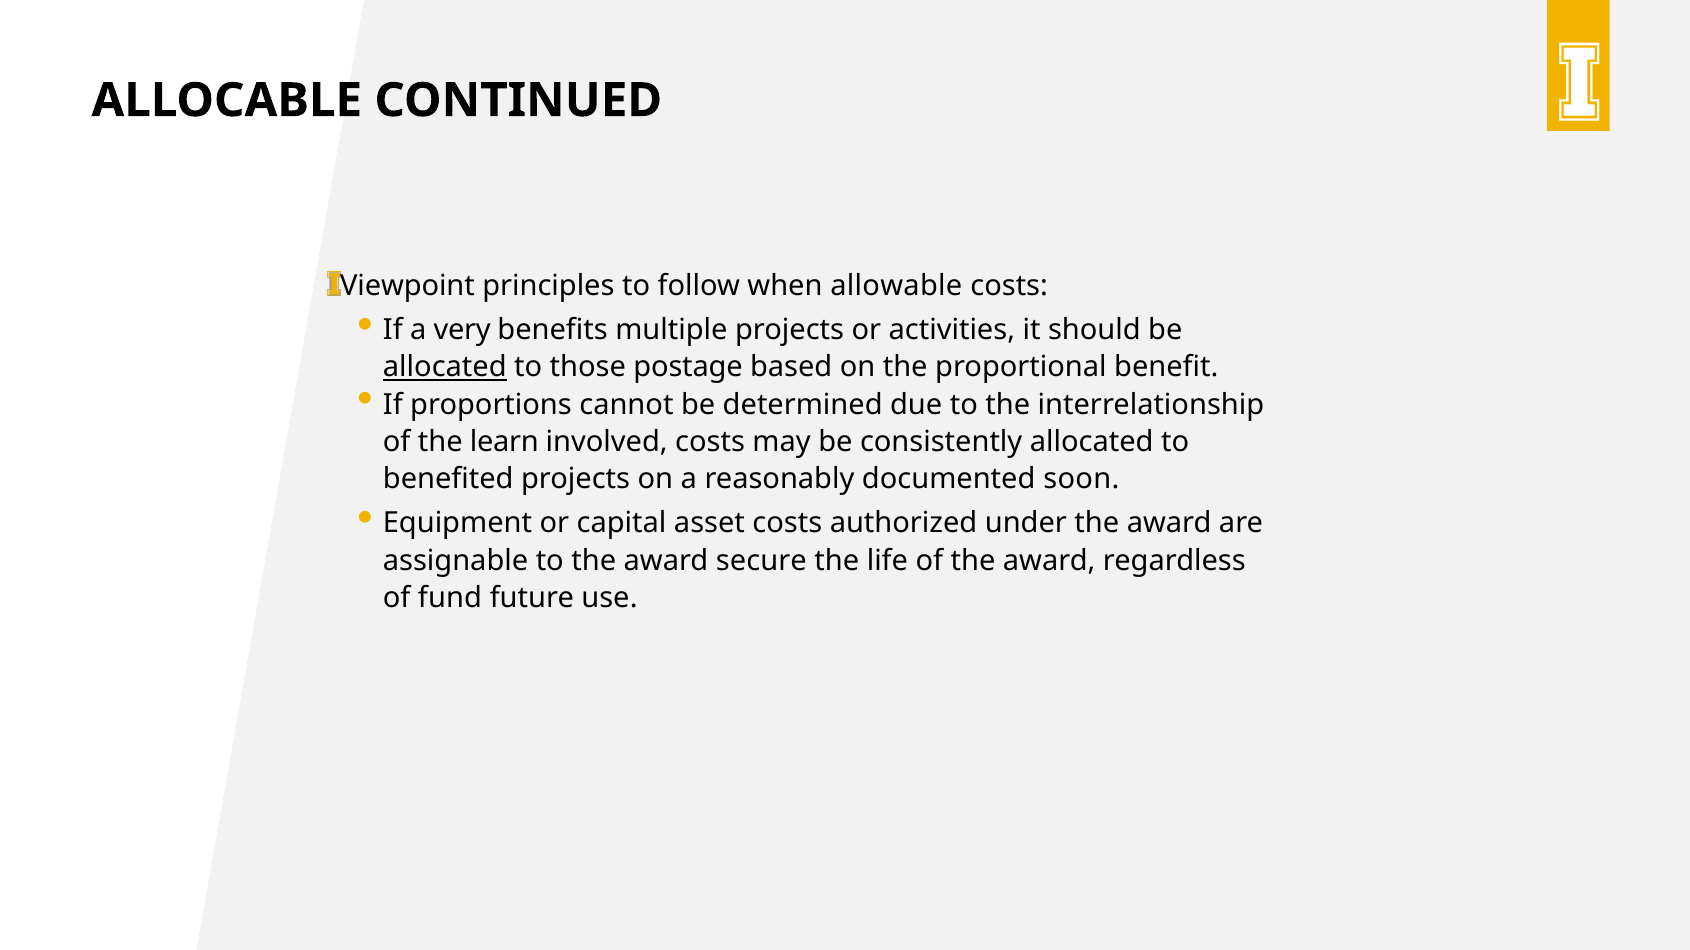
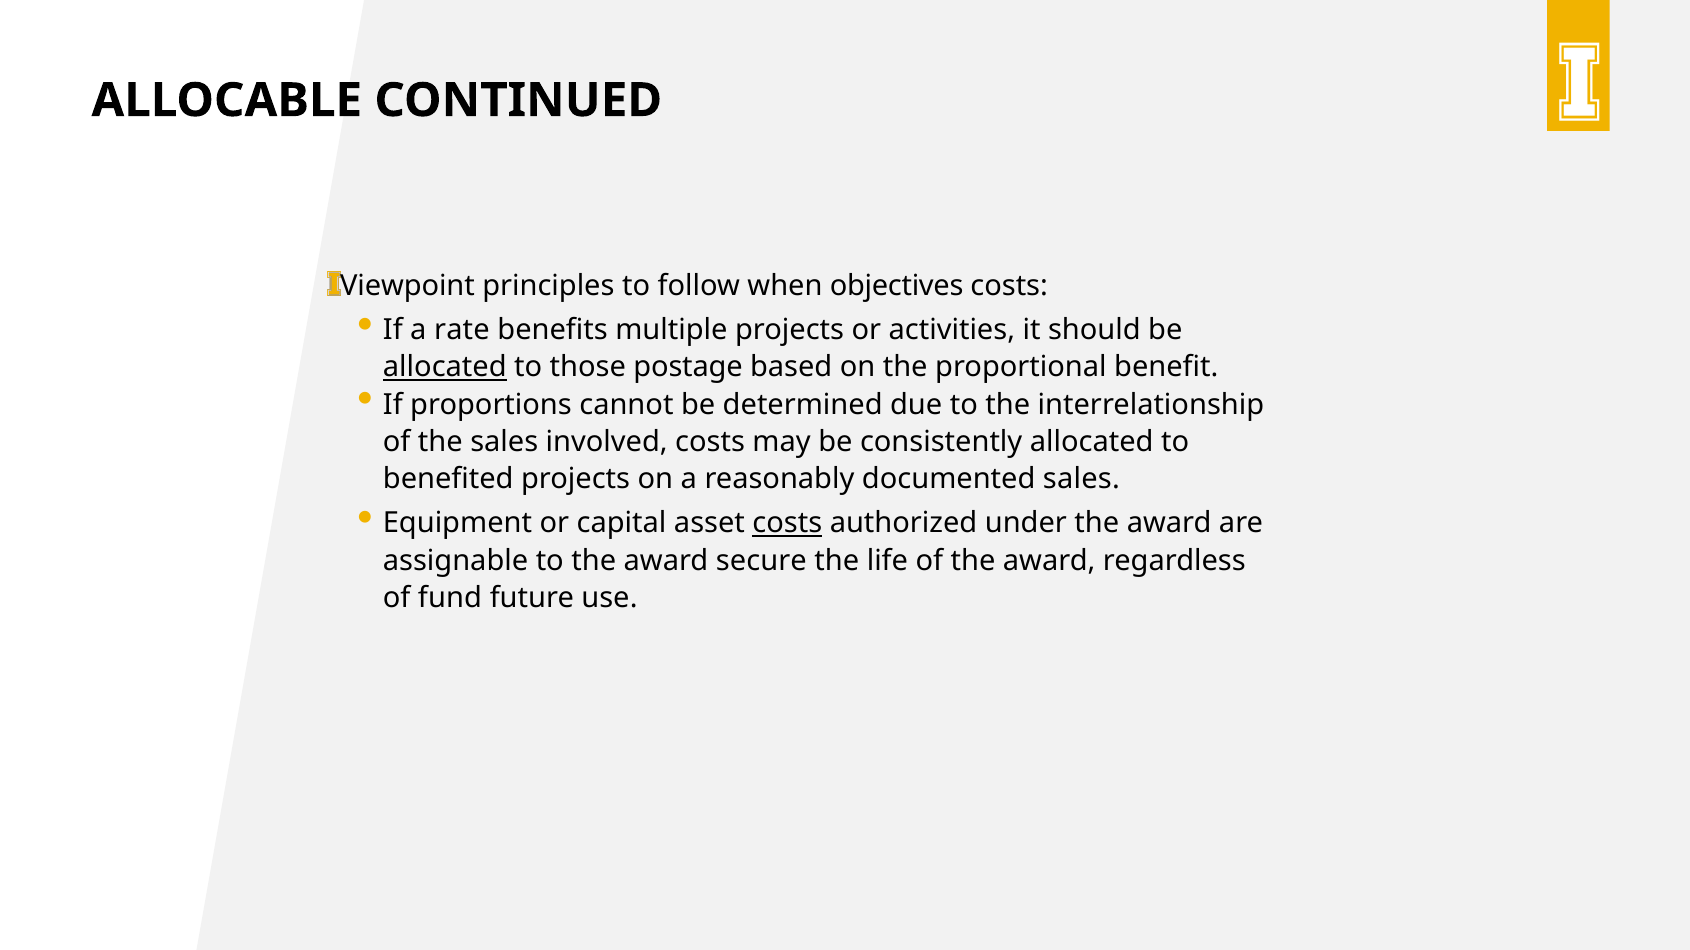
allowable: allowable -> objectives
very: very -> rate
the learn: learn -> sales
documented soon: soon -> sales
costs at (787, 524) underline: none -> present
